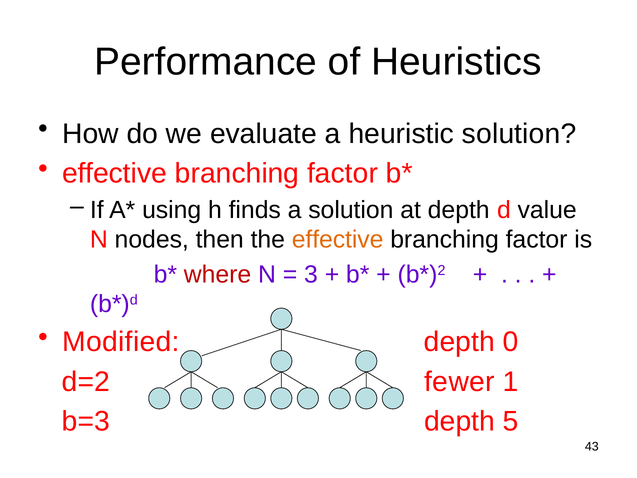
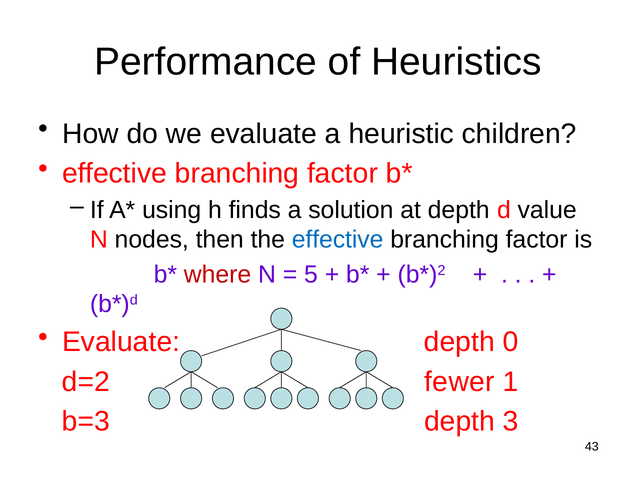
heuristic solution: solution -> children
effective at (338, 240) colour: orange -> blue
3: 3 -> 5
Modified at (121, 342): Modified -> Evaluate
5: 5 -> 3
